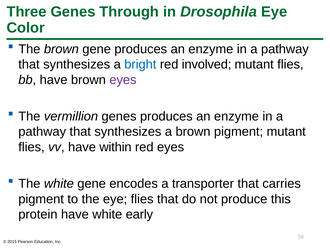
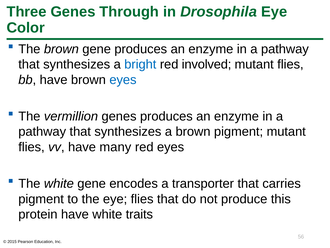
eyes at (123, 80) colour: purple -> blue
within: within -> many
early: early -> traits
